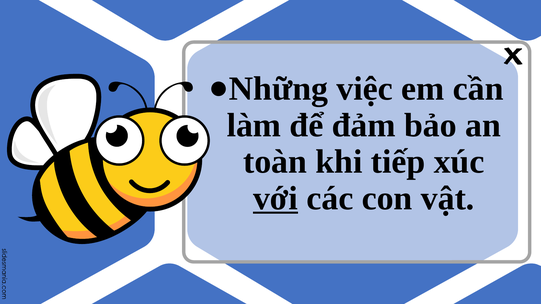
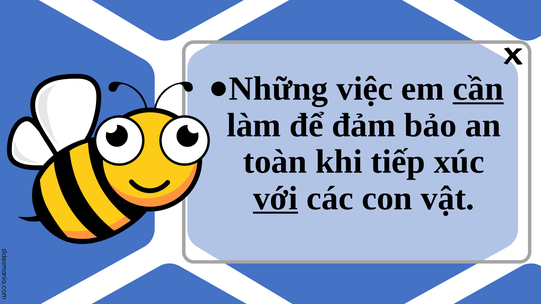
cần underline: none -> present
